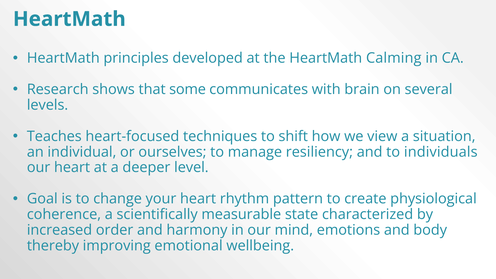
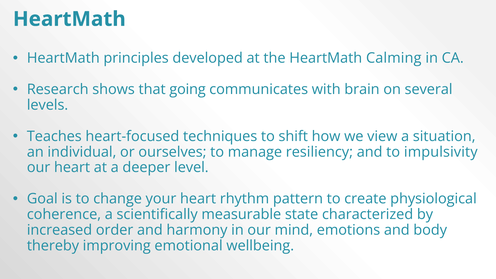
some: some -> going
individuals: individuals -> impulsivity
